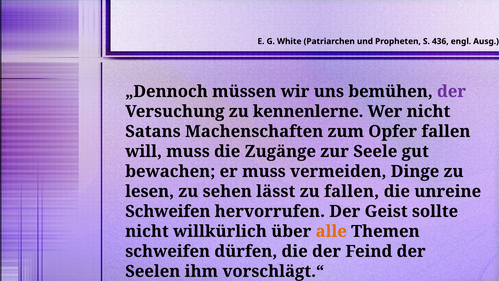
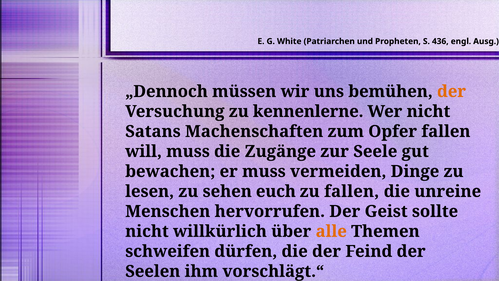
der at (452, 91) colour: purple -> orange
lässt: lässt -> euch
Schweifen at (168, 211): Schweifen -> Menschen
